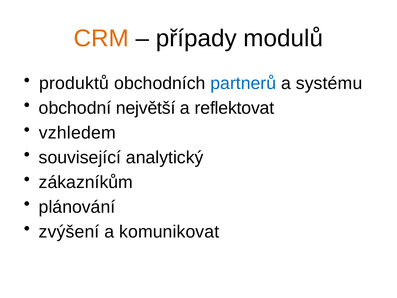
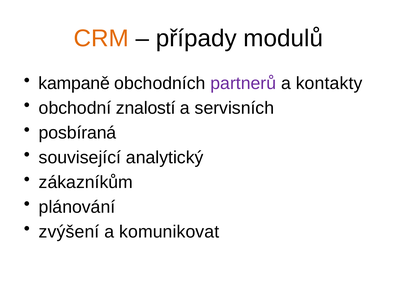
produktů: produktů -> kampaně
partnerů colour: blue -> purple
systému: systému -> kontakty
největší: největší -> znalostí
reflektovat: reflektovat -> servisních
vzhledem: vzhledem -> posbíraná
